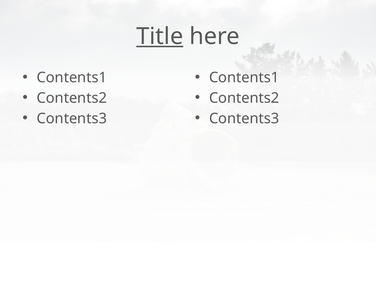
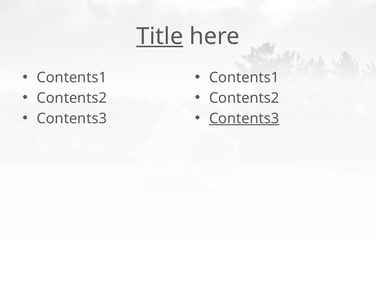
Contents3 at (244, 118) underline: none -> present
